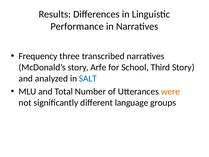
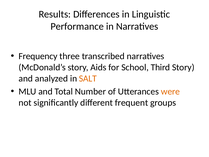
Arfe: Arfe -> Aids
SALT colour: blue -> orange
language: language -> frequent
